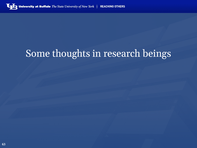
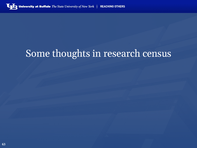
beings: beings -> census
